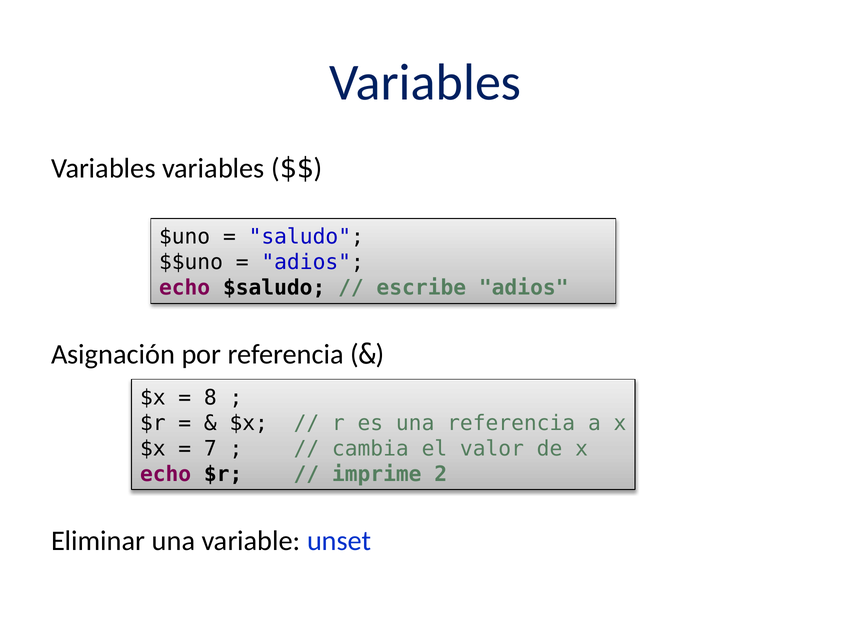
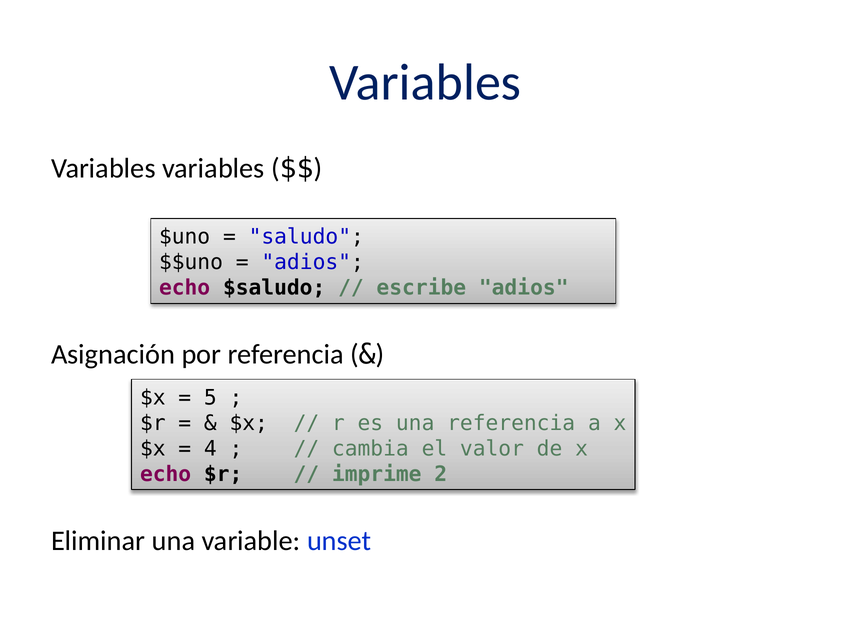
8: 8 -> 5
7: 7 -> 4
